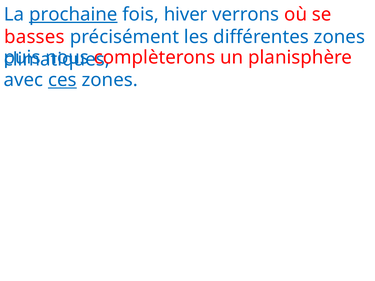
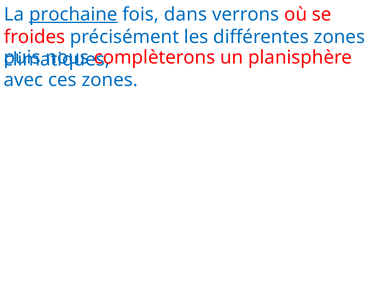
hiver: hiver -> dans
basses: basses -> froides
ces underline: present -> none
